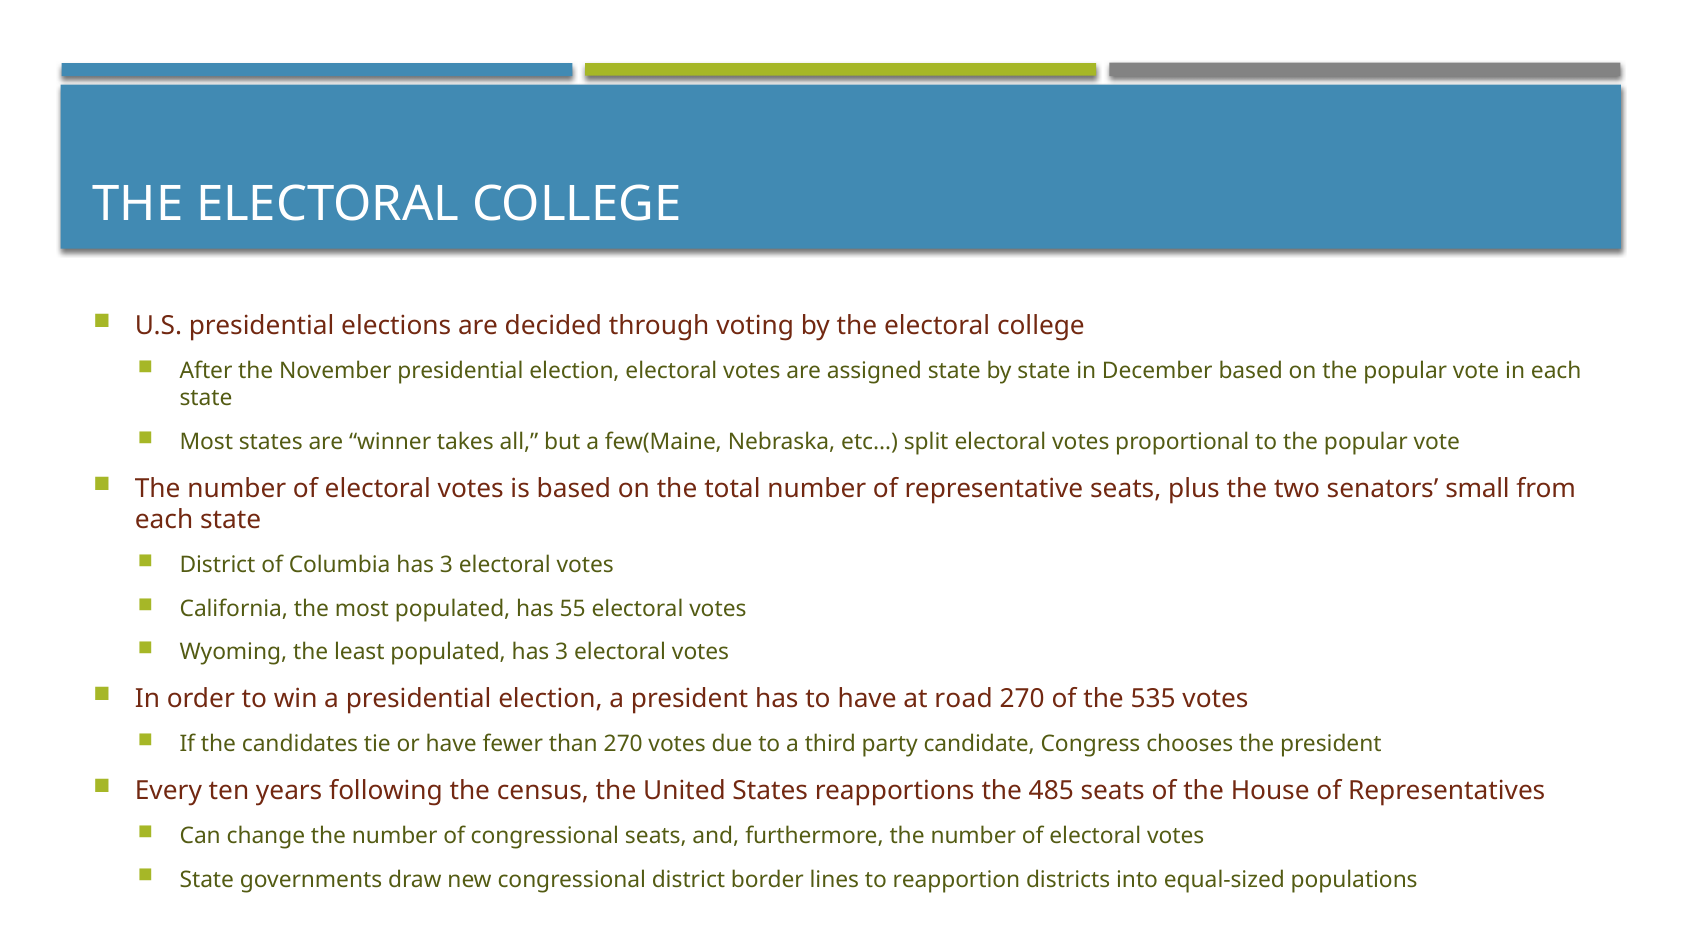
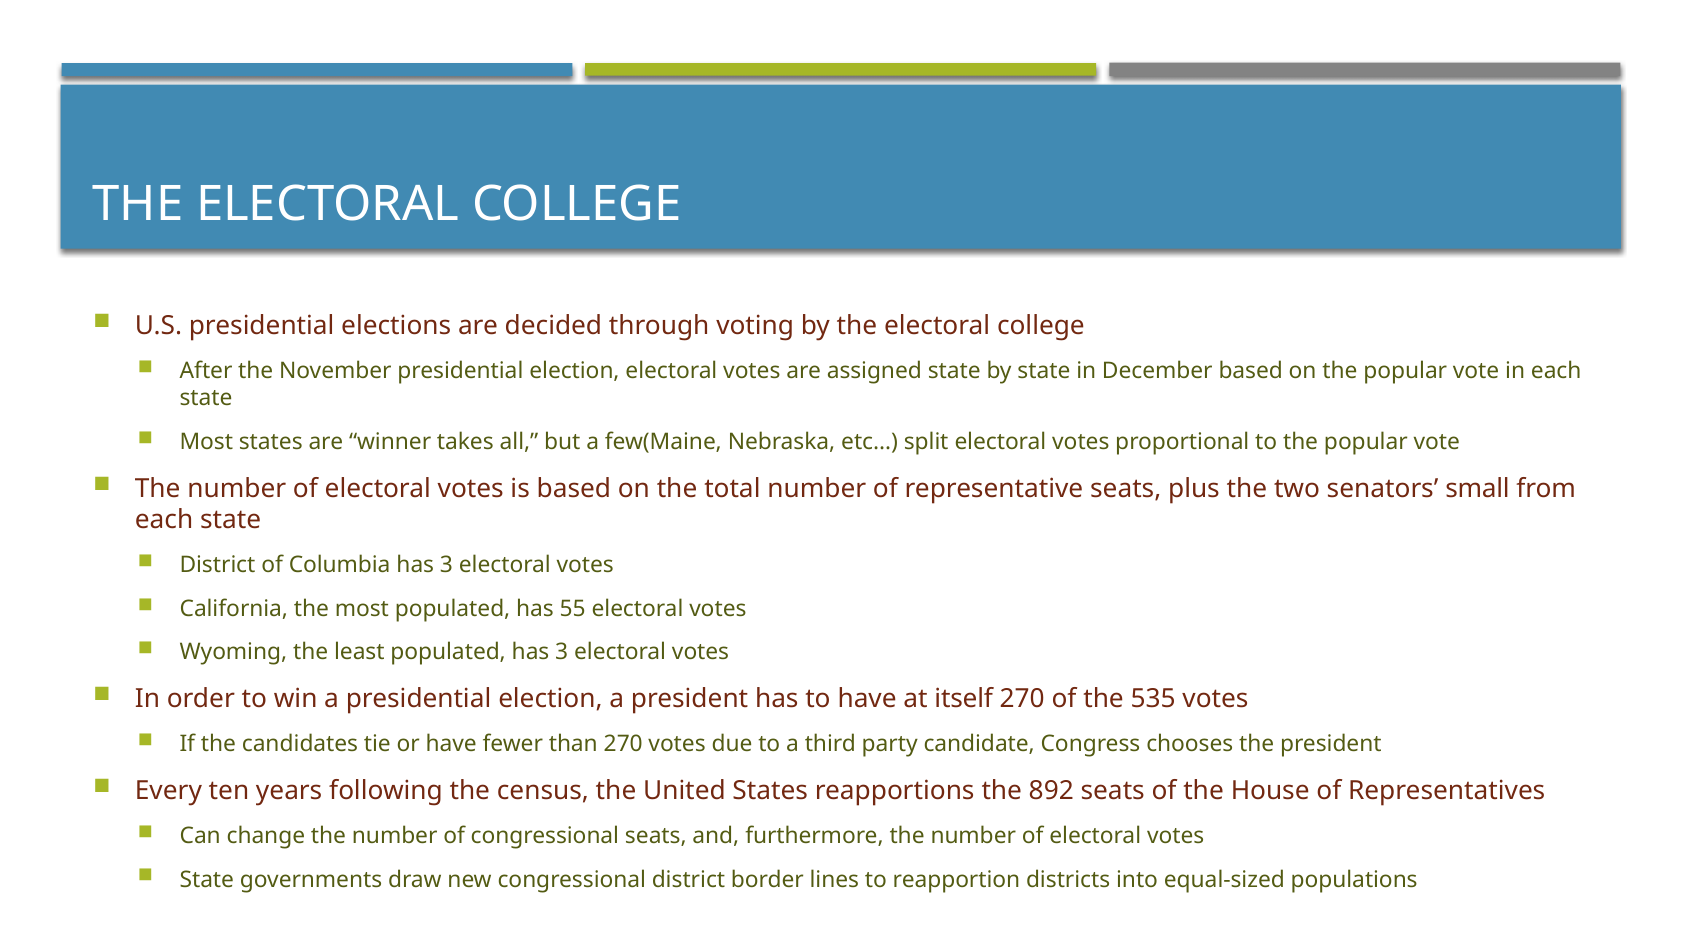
road: road -> itself
485: 485 -> 892
